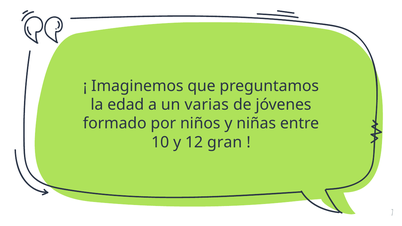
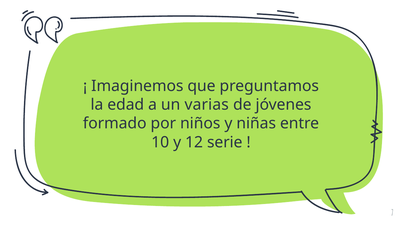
gran: gran -> serie
